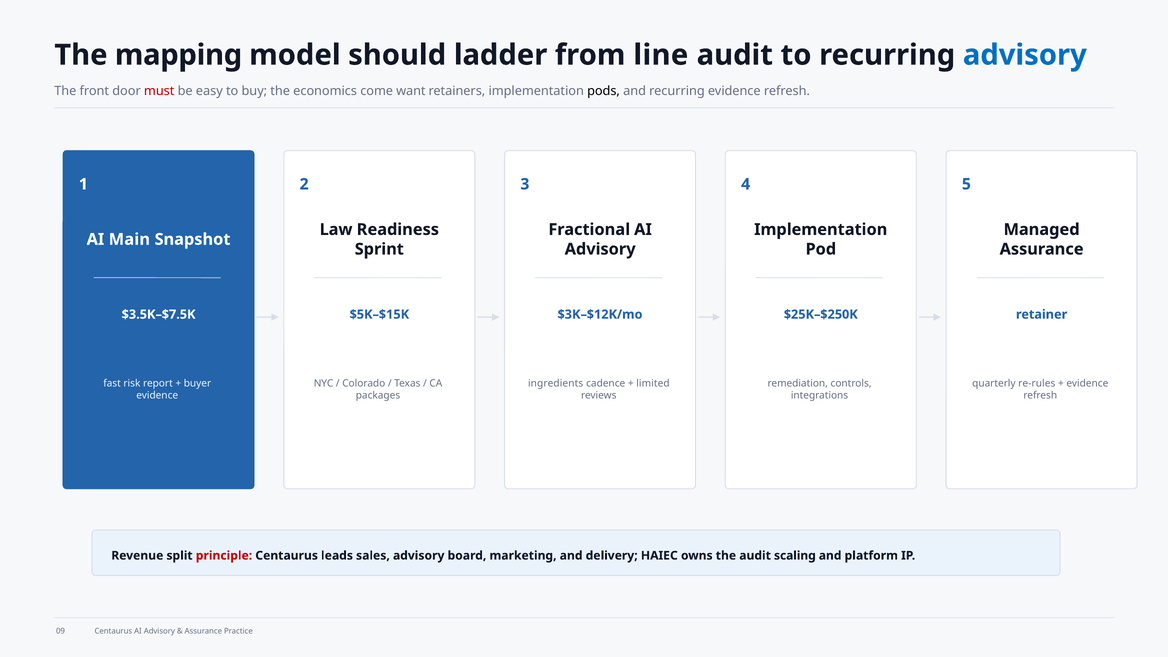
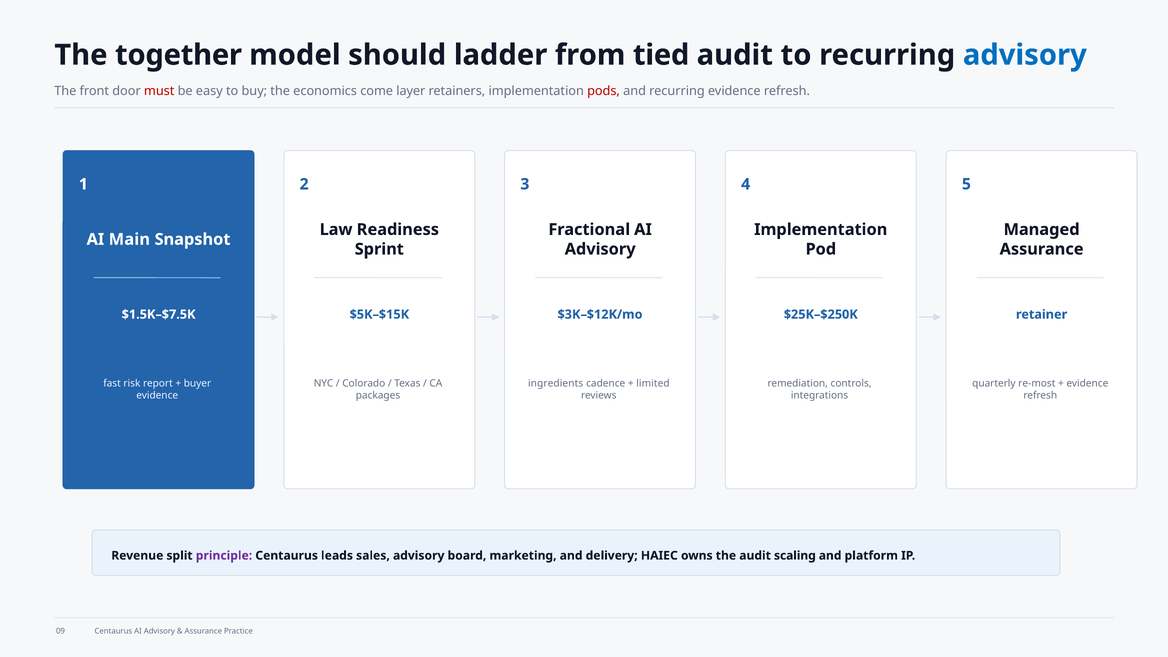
mapping: mapping -> together
line: line -> tied
want: want -> layer
pods colour: black -> red
$3.5K–$7.5K: $3.5K–$7.5K -> $1.5K–$7.5K
re-rules: re-rules -> re-most
principle colour: red -> purple
